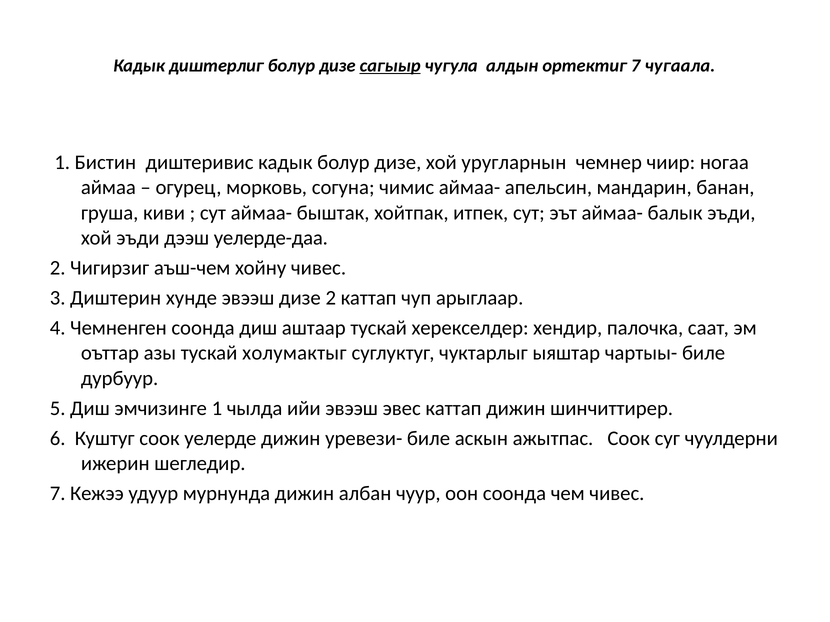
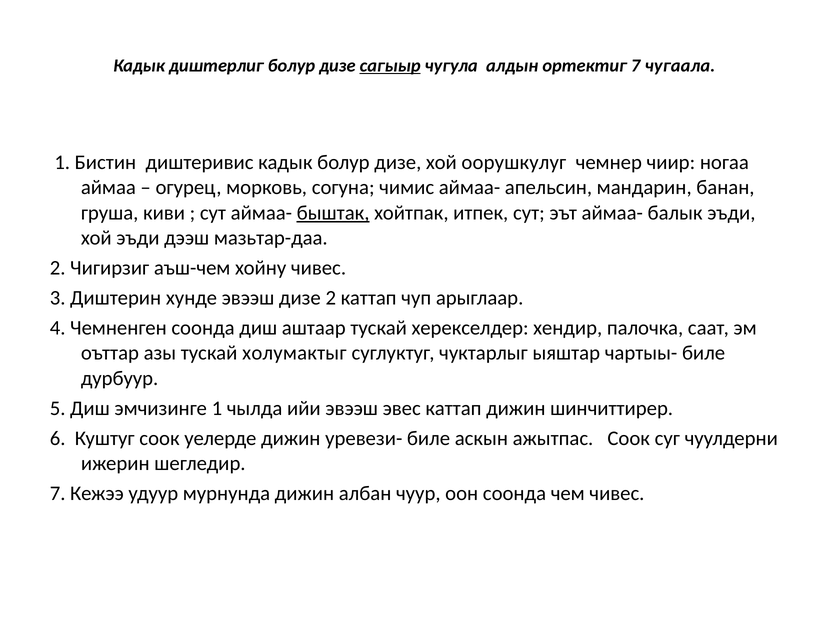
уругларнын: уругларнын -> оорушкулуг
быштак underline: none -> present
уелерде-даа: уелерде-даа -> мазьтар-даа
